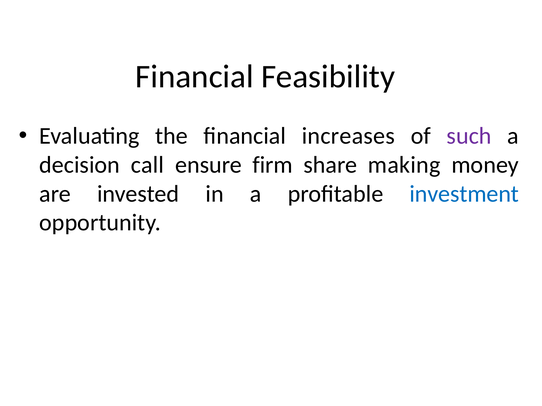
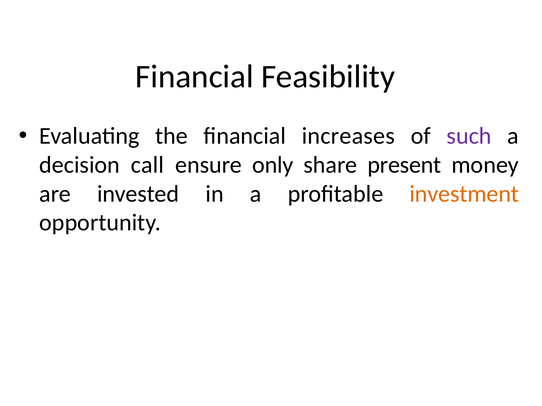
firm: firm -> only
making: making -> present
investment colour: blue -> orange
